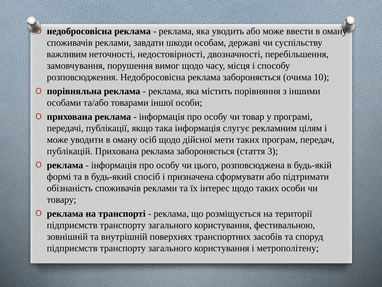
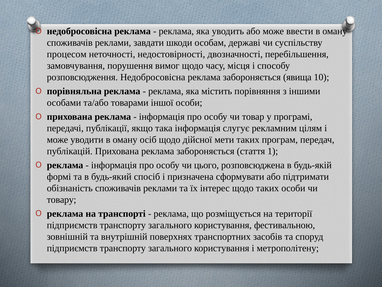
важливим: важливим -> процесом
очима: очима -> явища
3: 3 -> 1
